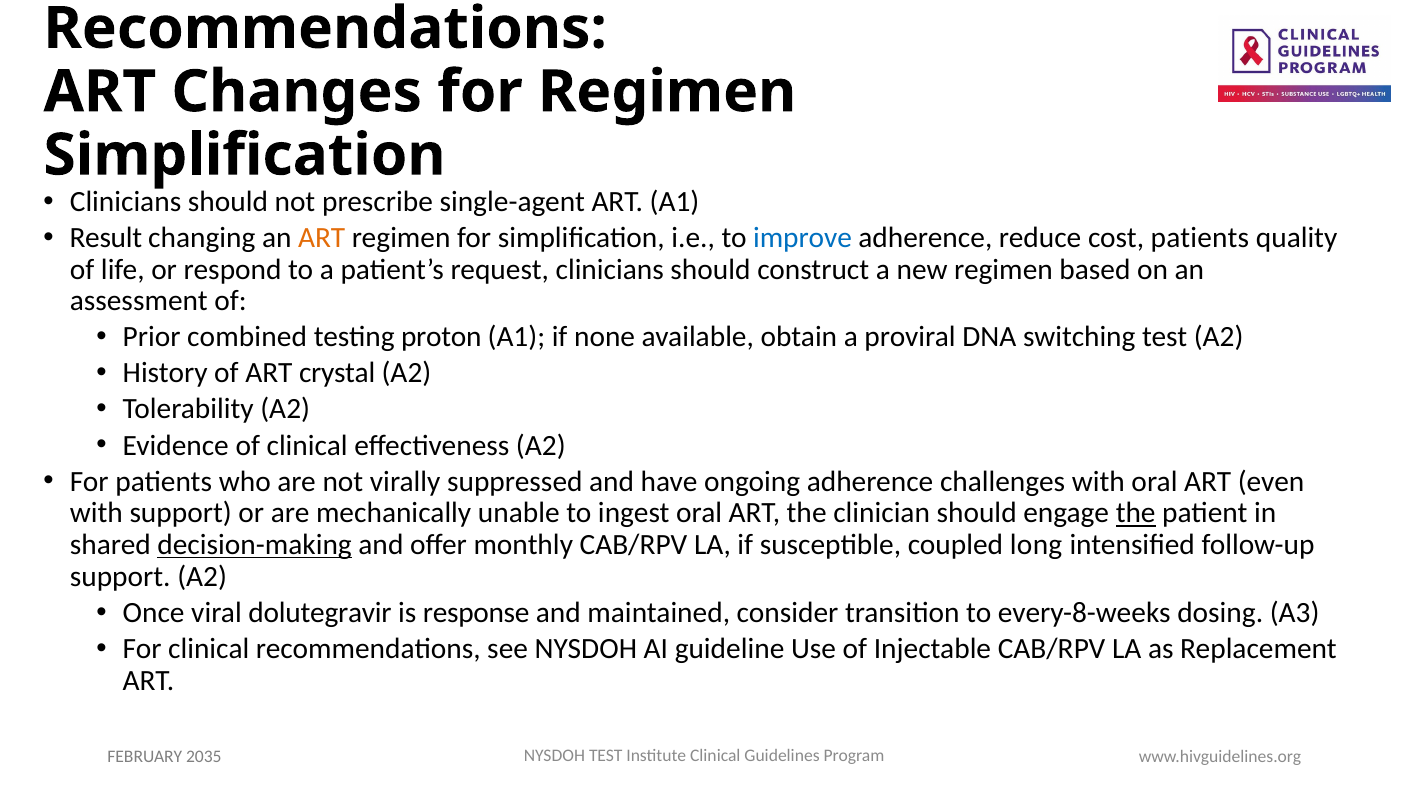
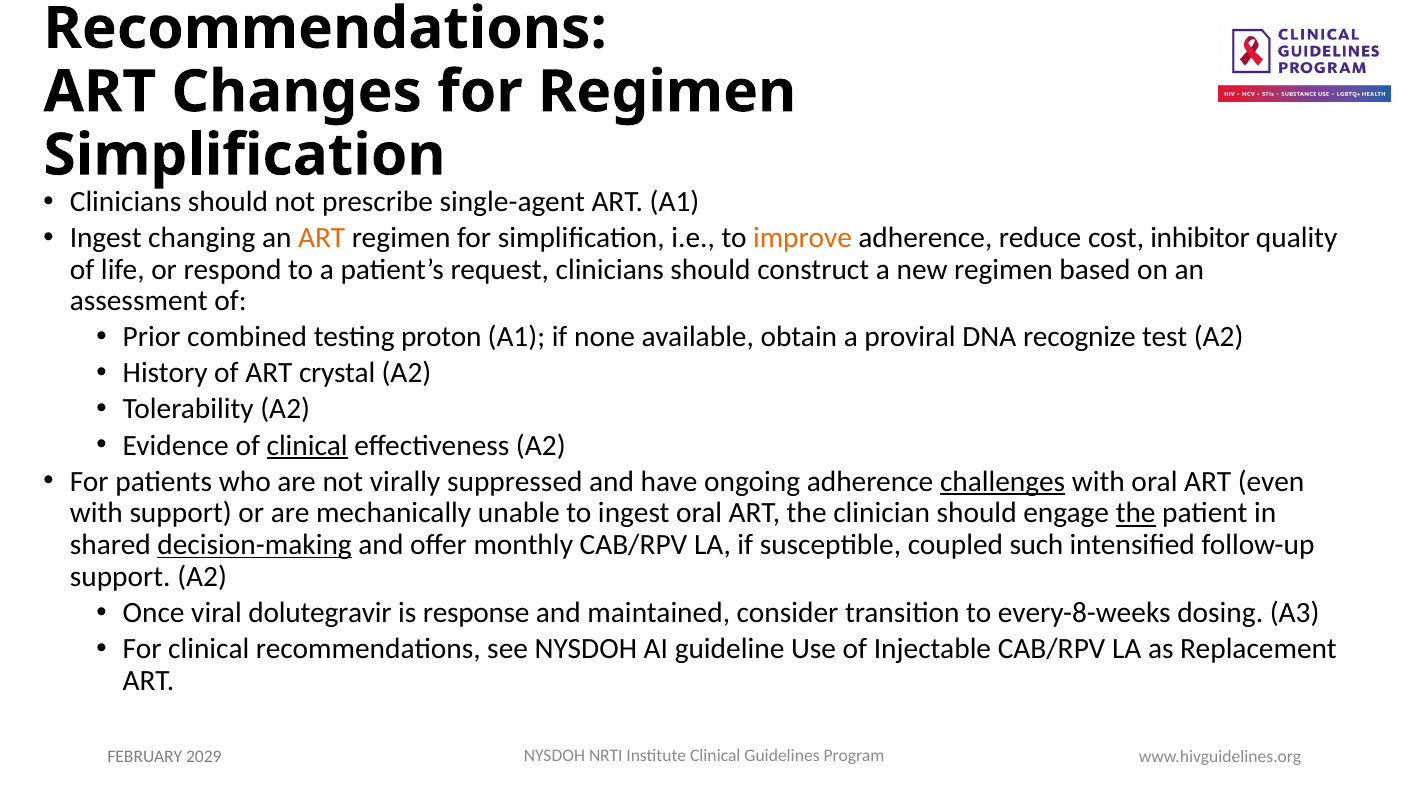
Result at (106, 238): Result -> Ingest
improve colour: blue -> orange
cost patients: patients -> inhibitor
switching: switching -> recognize
clinical at (307, 446) underline: none -> present
challenges underline: none -> present
long: long -> such
NYSDOH TEST: TEST -> NRTI
2035: 2035 -> 2029
